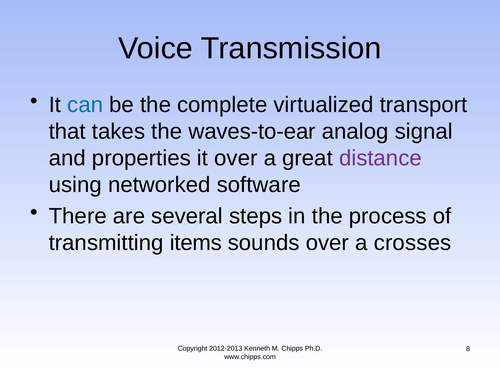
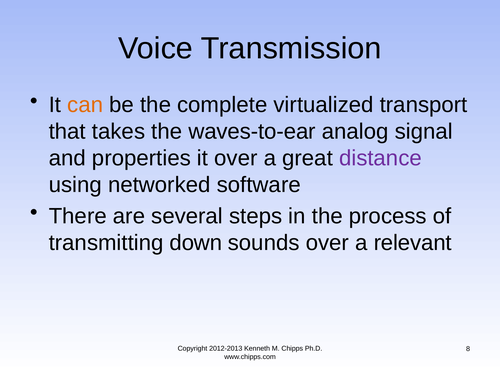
can colour: blue -> orange
items: items -> down
crosses: crosses -> relevant
